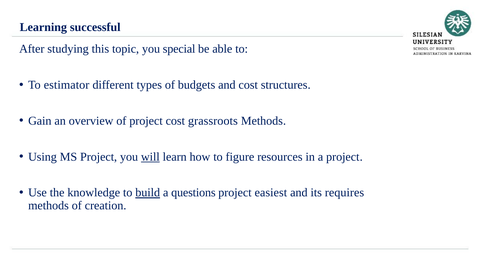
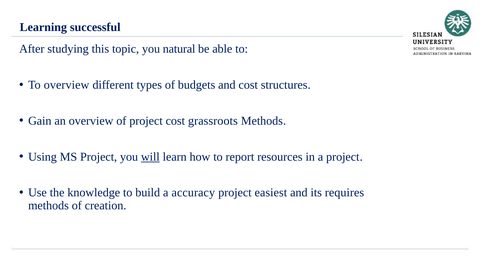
special: special -> natural
To estimator: estimator -> overview
figure: figure -> report
build underline: present -> none
questions: questions -> accuracy
